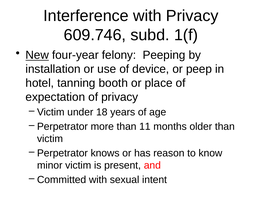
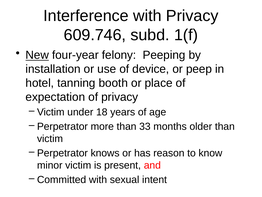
11: 11 -> 33
